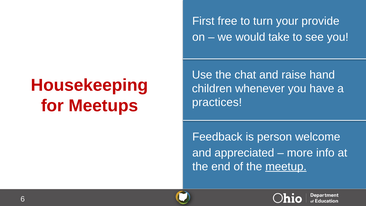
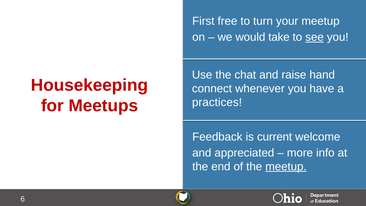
your provide: provide -> meetup
see underline: none -> present
children: children -> connect
person: person -> current
